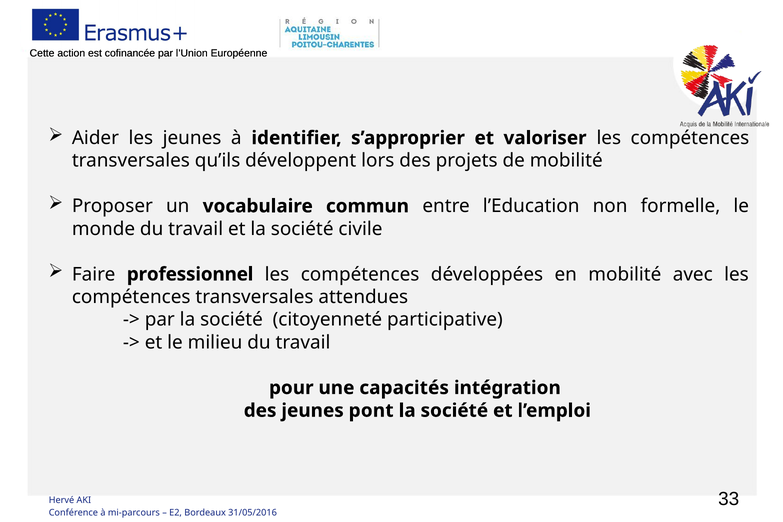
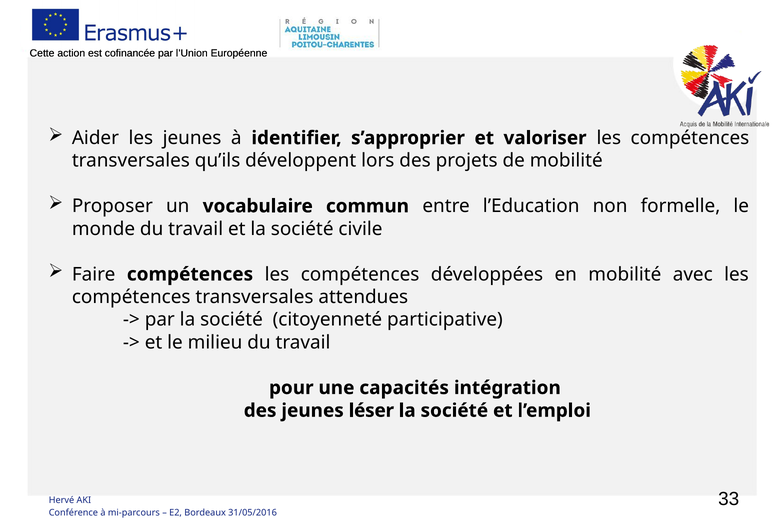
Faire professionnel: professionnel -> compétences
pont: pont -> léser
